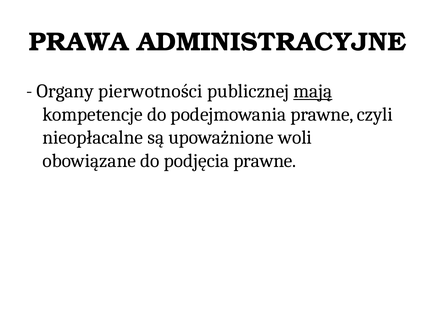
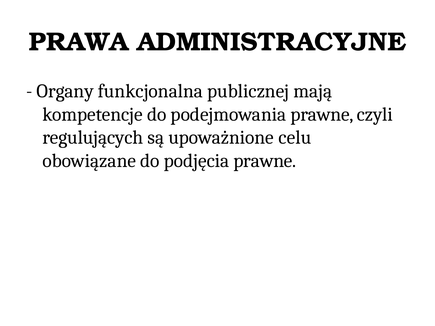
pierwotności: pierwotności -> funkcjonalna
mają underline: present -> none
nieopłacalne: nieopłacalne -> regulujących
woli: woli -> celu
